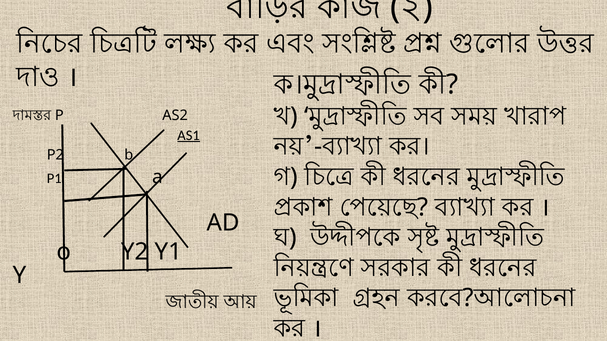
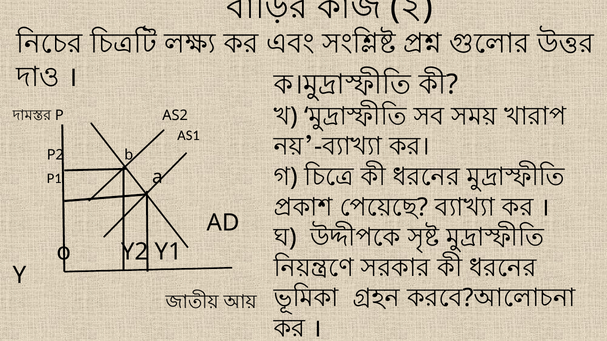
AS1 underline: present -> none
